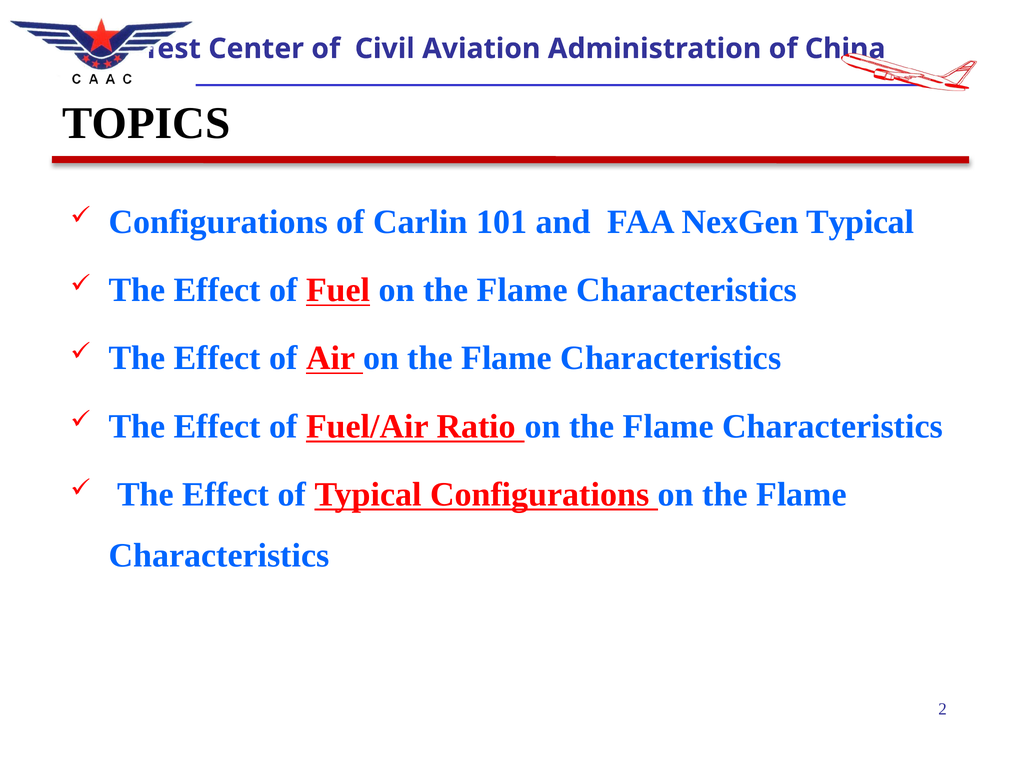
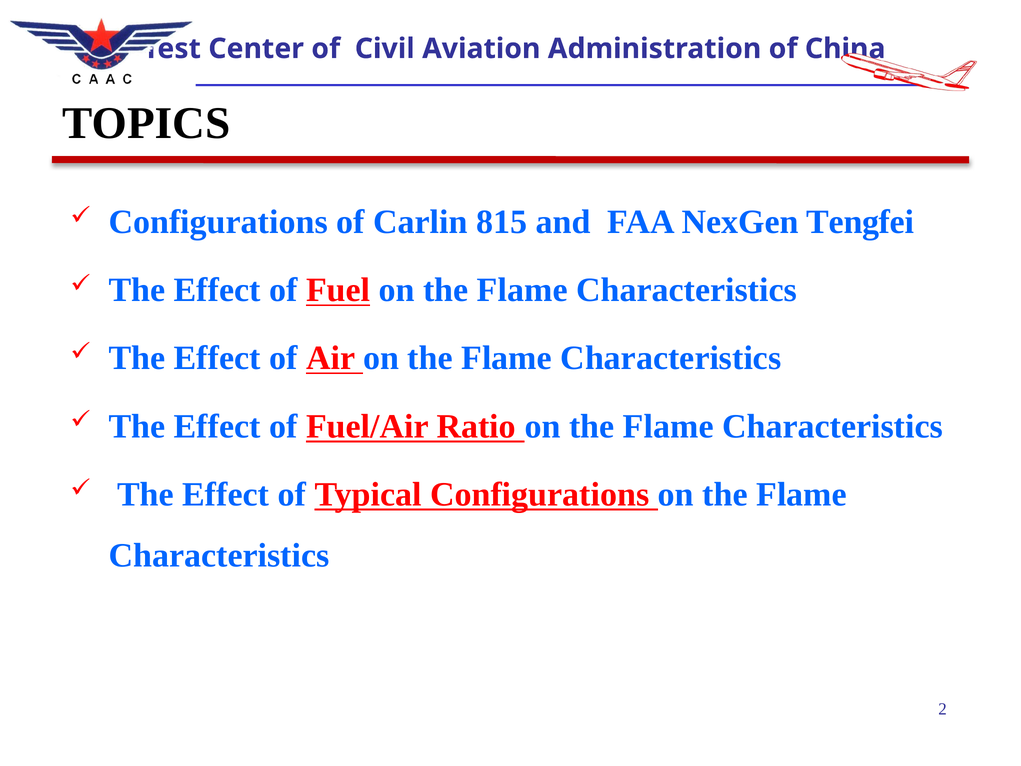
101: 101 -> 815
NexGen Typical: Typical -> Tengfei
